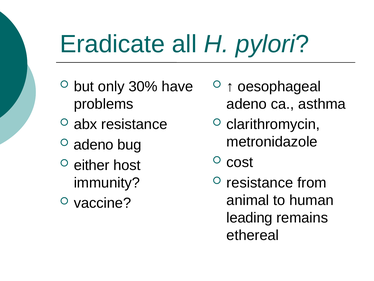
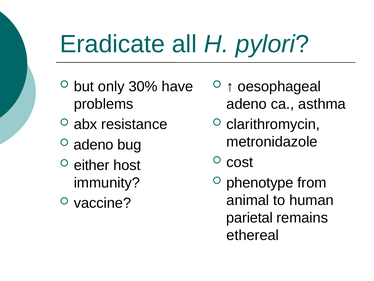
resistance at (260, 182): resistance -> phenotype
leading: leading -> parietal
